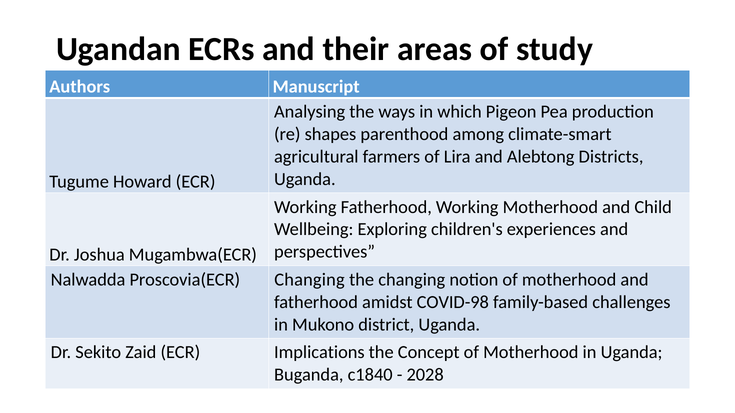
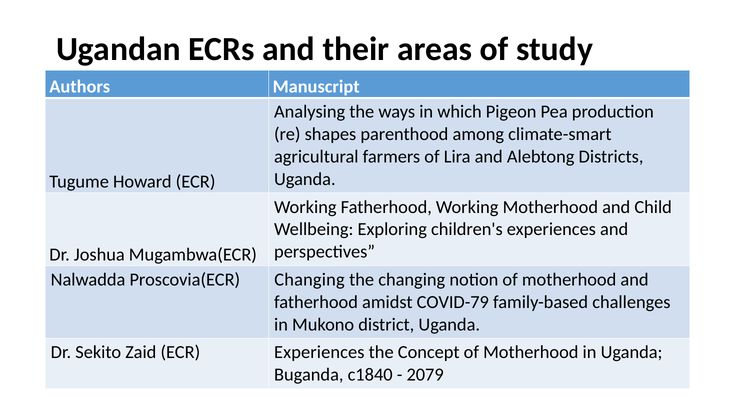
COVID-98: COVID-98 -> COVID-79
ECR Implications: Implications -> Experiences
2028: 2028 -> 2079
